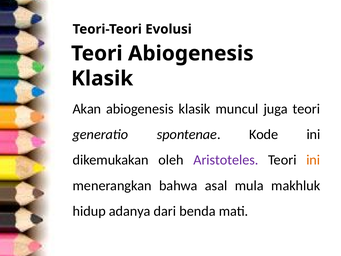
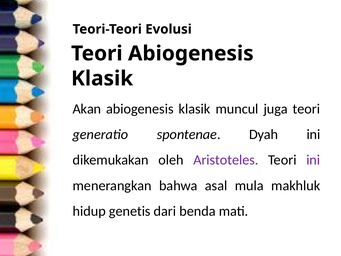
Kode: Kode -> Dyah
ini at (313, 160) colour: orange -> purple
adanya: adanya -> genetis
